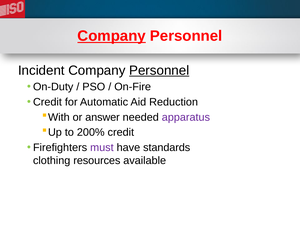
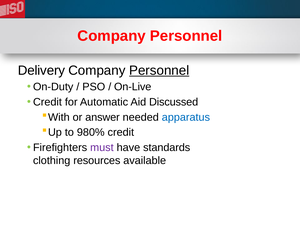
Company at (112, 36) underline: present -> none
Incident: Incident -> Delivery
On-Fire: On-Fire -> On-Live
Reduction: Reduction -> Discussed
apparatus colour: purple -> blue
200%: 200% -> 980%
